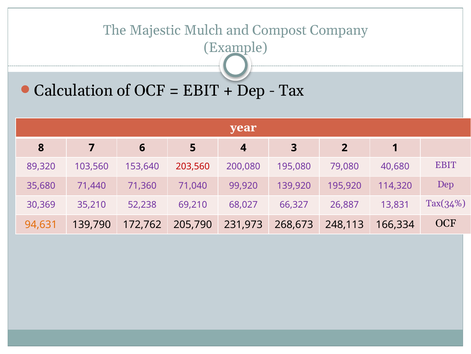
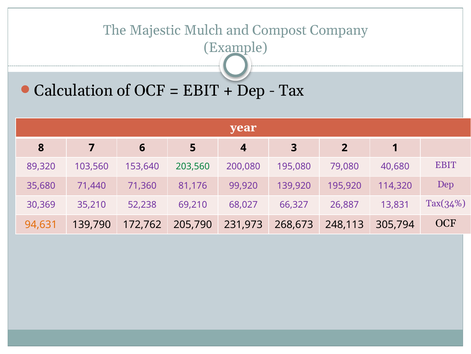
203,560 colour: red -> green
71,040: 71,040 -> 81,176
166,334: 166,334 -> 305,794
